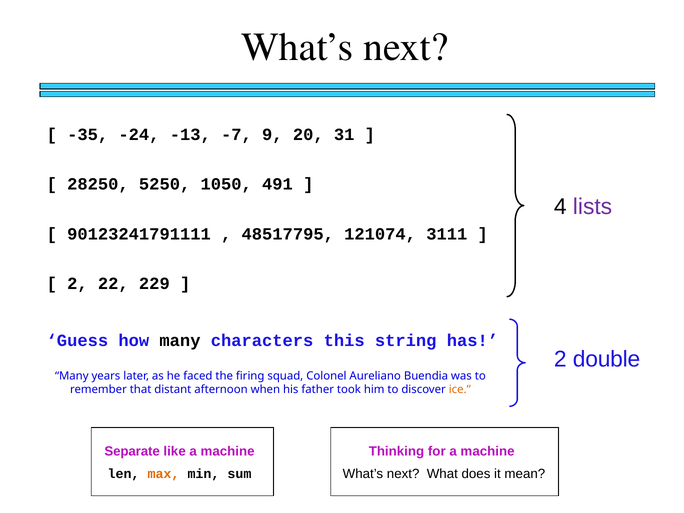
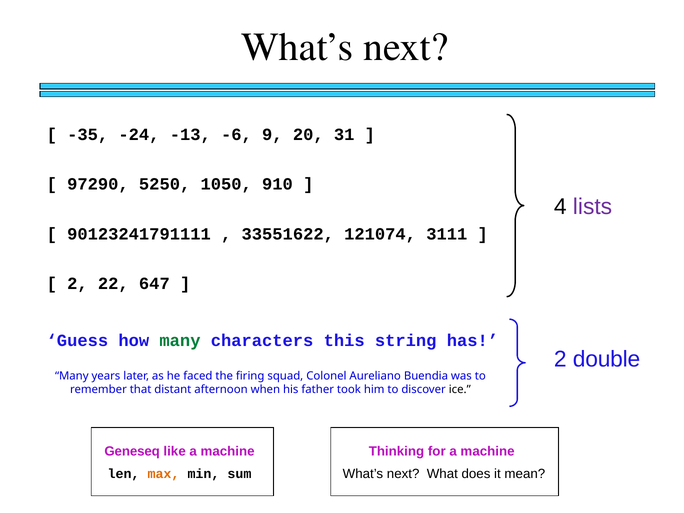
-7: -7 -> -6
28250: 28250 -> 97290
491: 491 -> 910
48517795: 48517795 -> 33551622
229: 229 -> 647
many at (180, 341) colour: black -> green
ice colour: orange -> black
Separate: Separate -> Geneseq
